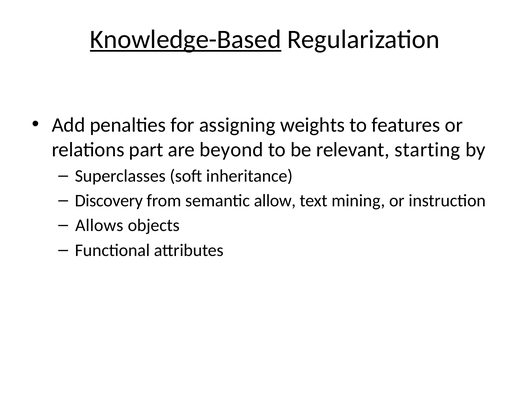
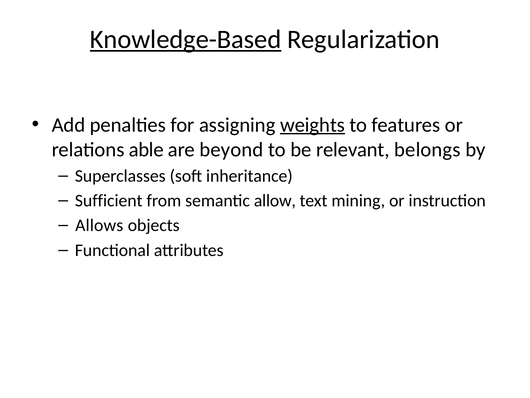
weights underline: none -> present
part: part -> able
starting: starting -> belongs
Discovery: Discovery -> Sufficient
